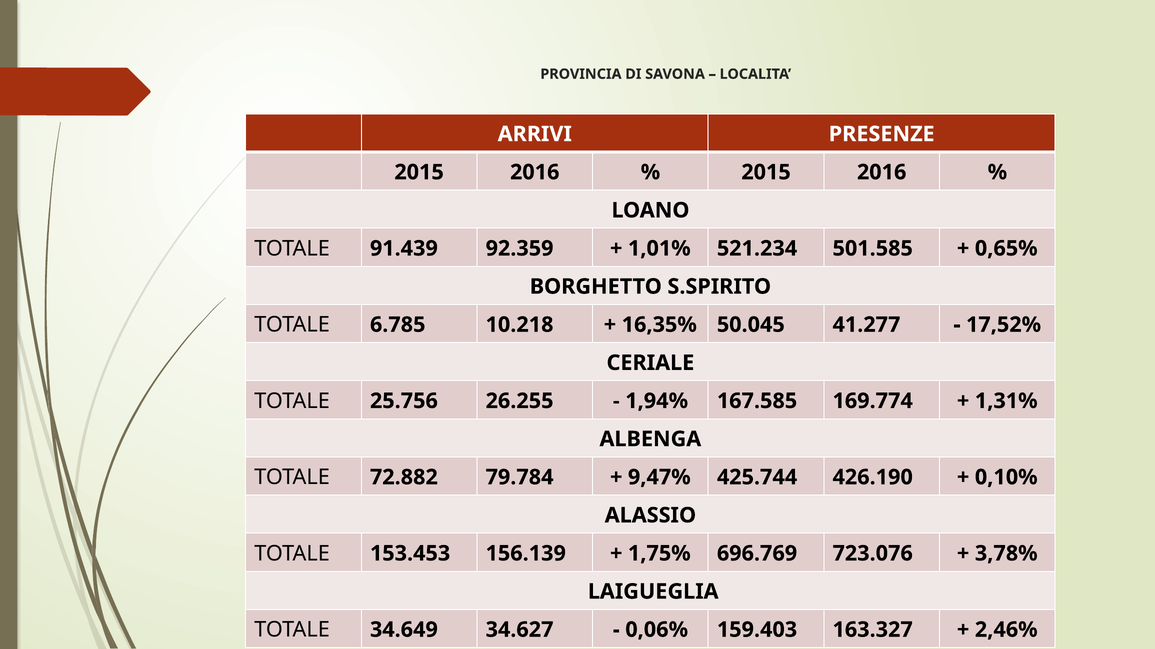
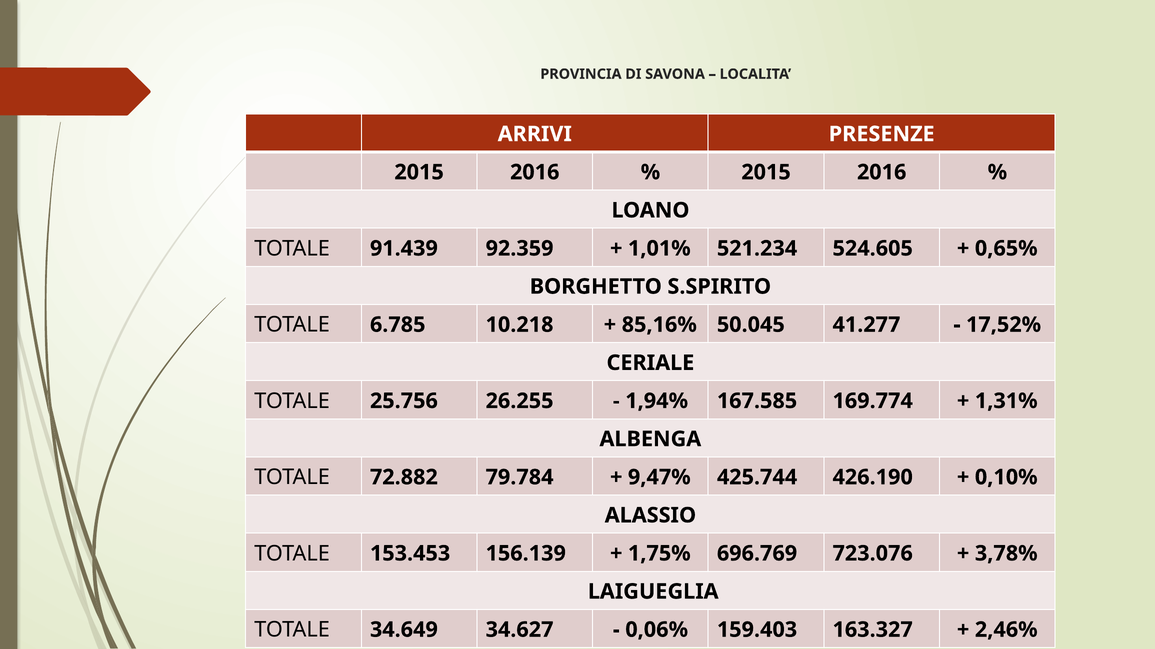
501.585: 501.585 -> 524.605
16,35%: 16,35% -> 85,16%
